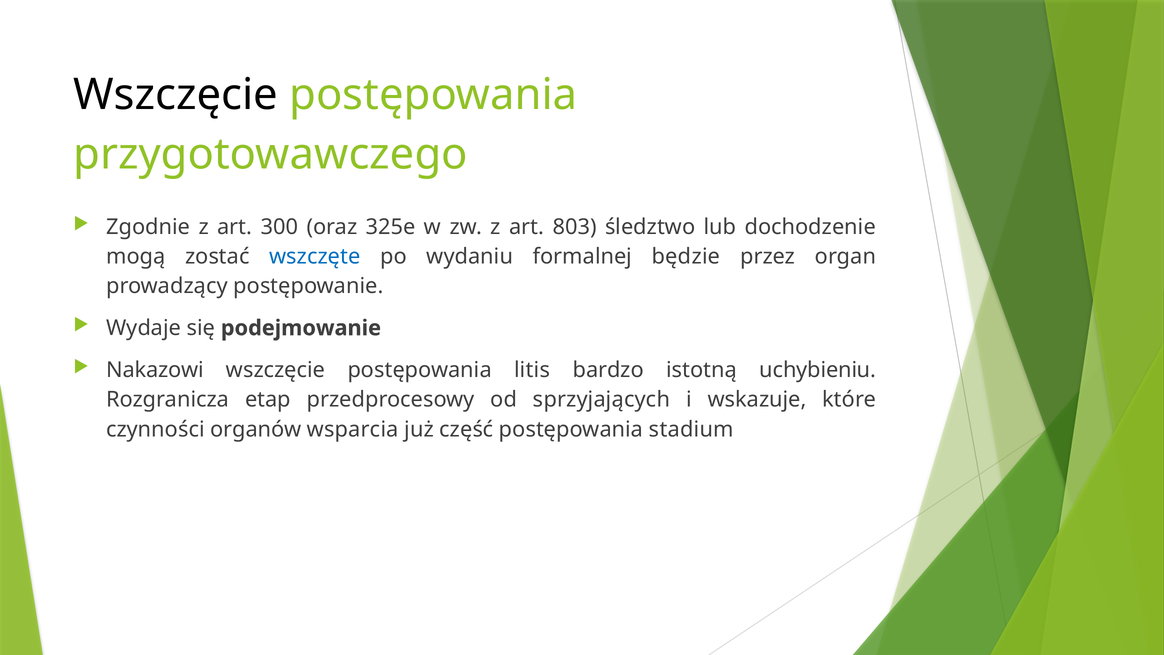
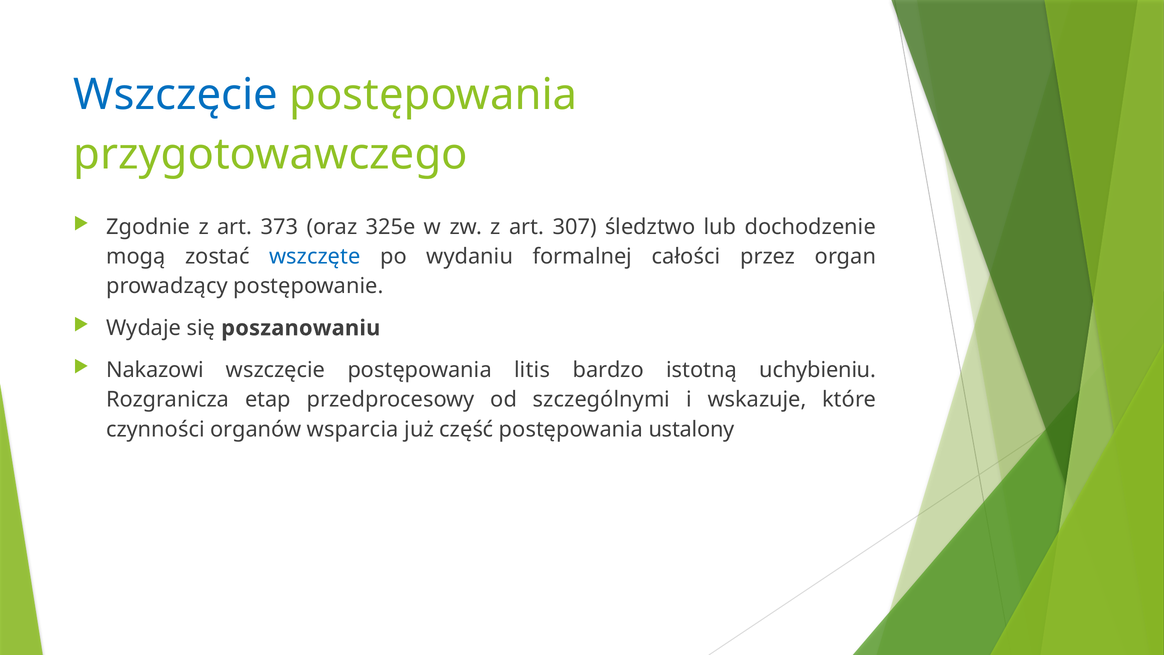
Wszczęcie at (176, 95) colour: black -> blue
300: 300 -> 373
803: 803 -> 307
będzie: będzie -> całości
podejmowanie: podejmowanie -> poszanowaniu
sprzyjających: sprzyjających -> szczególnymi
stadium: stadium -> ustalony
